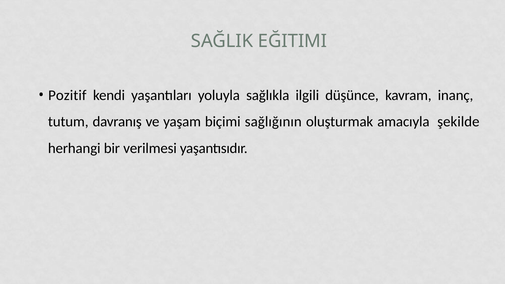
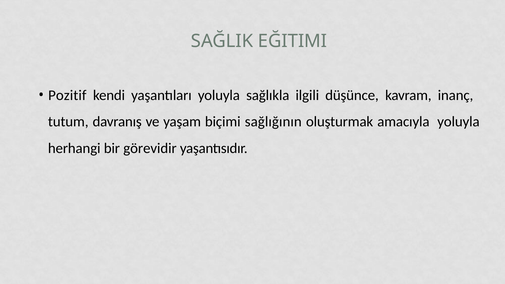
amacıyla şekilde: şekilde -> yoluyla
verilmesi: verilmesi -> görevidir
